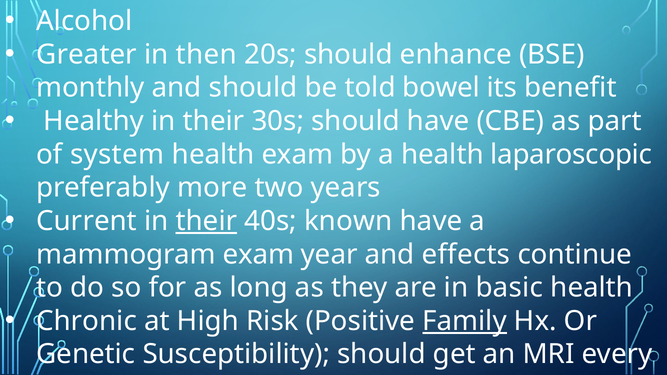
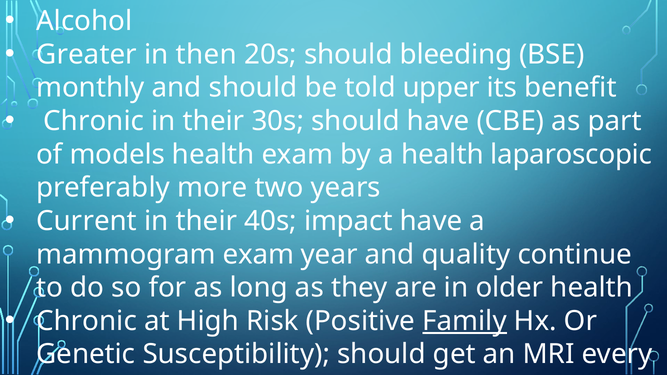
enhance: enhance -> bleeding
bowel: bowel -> upper
Healthy at (94, 121): Healthy -> Chronic
system: system -> models
their at (206, 221) underline: present -> none
known: known -> impact
effects: effects -> quality
basic: basic -> older
